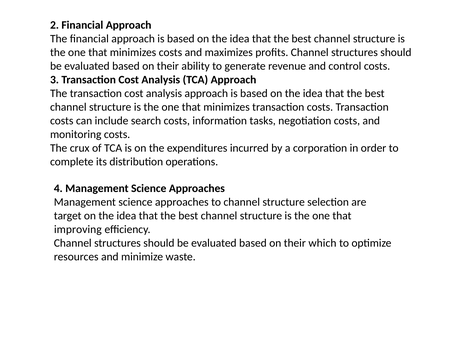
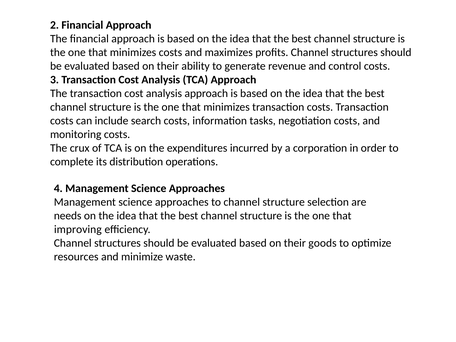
target: target -> needs
which: which -> goods
